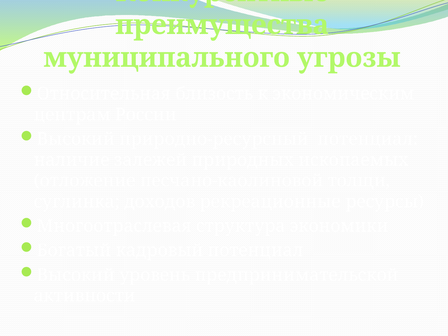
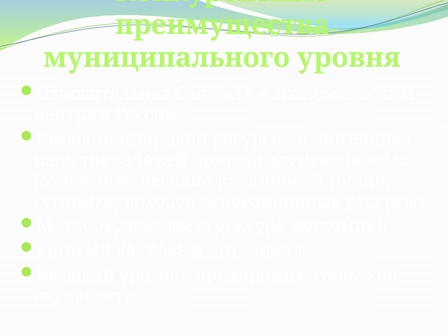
угрозы: угрозы -> уровня
